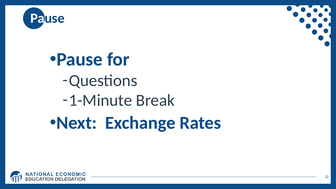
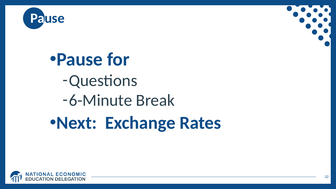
1-Minute: 1-Minute -> 6-Minute
